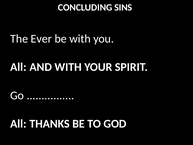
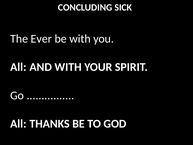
SINS: SINS -> SICK
